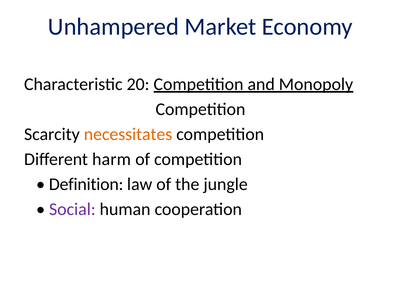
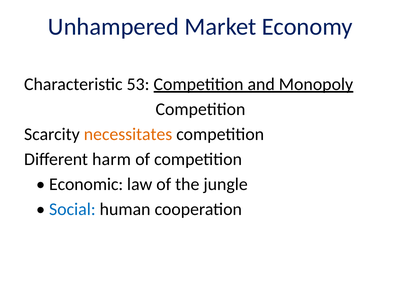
20: 20 -> 53
Definition: Definition -> Economic
Social colour: purple -> blue
